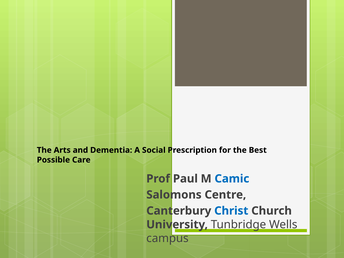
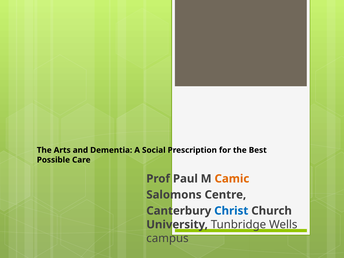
Camic colour: blue -> orange
